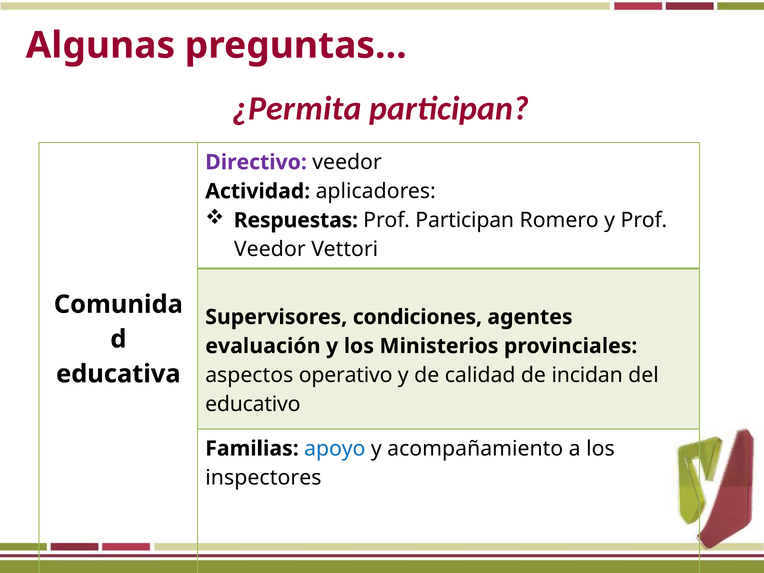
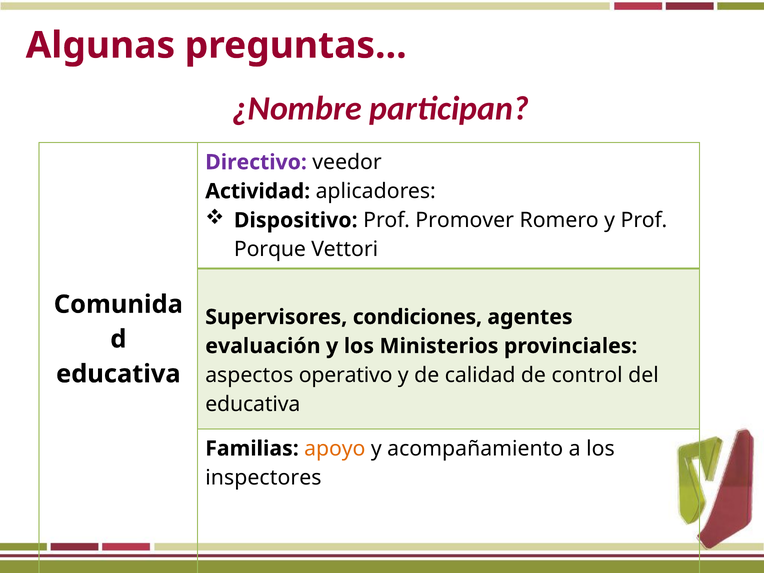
¿Permita: ¿Permita -> ¿Nombre
Respuestas: Respuestas -> Dispositivo
Prof Participan: Participan -> Promover
Veedor at (270, 249): Veedor -> Porque
incidan: incidan -> control
educativo at (253, 404): educativo -> educativa
apoyo colour: blue -> orange
